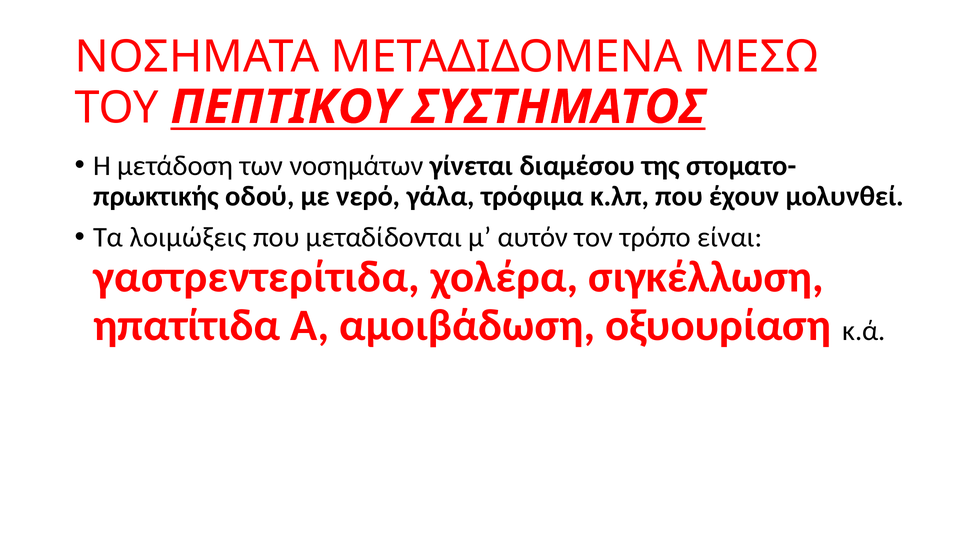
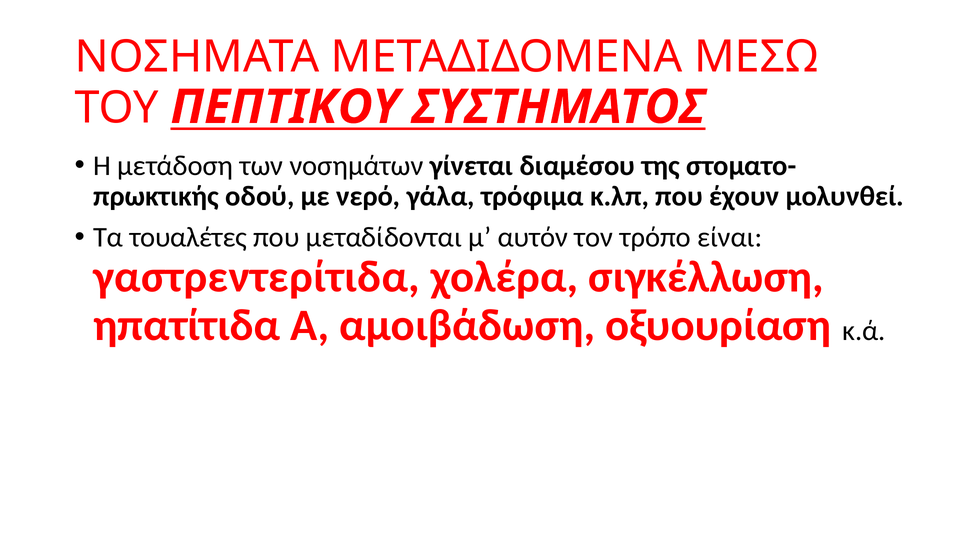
λοιμώξεις: λοιμώξεις -> τουαλέτες
